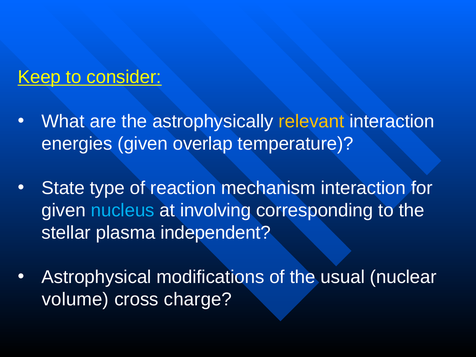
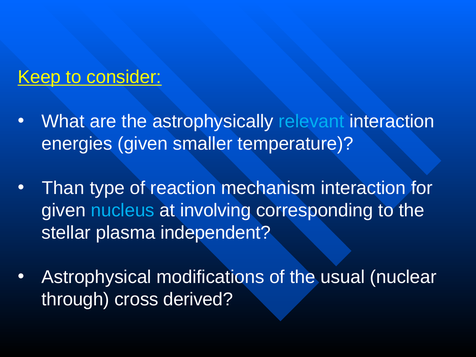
relevant colour: yellow -> light blue
overlap: overlap -> smaller
State: State -> Than
volume: volume -> through
charge: charge -> derived
